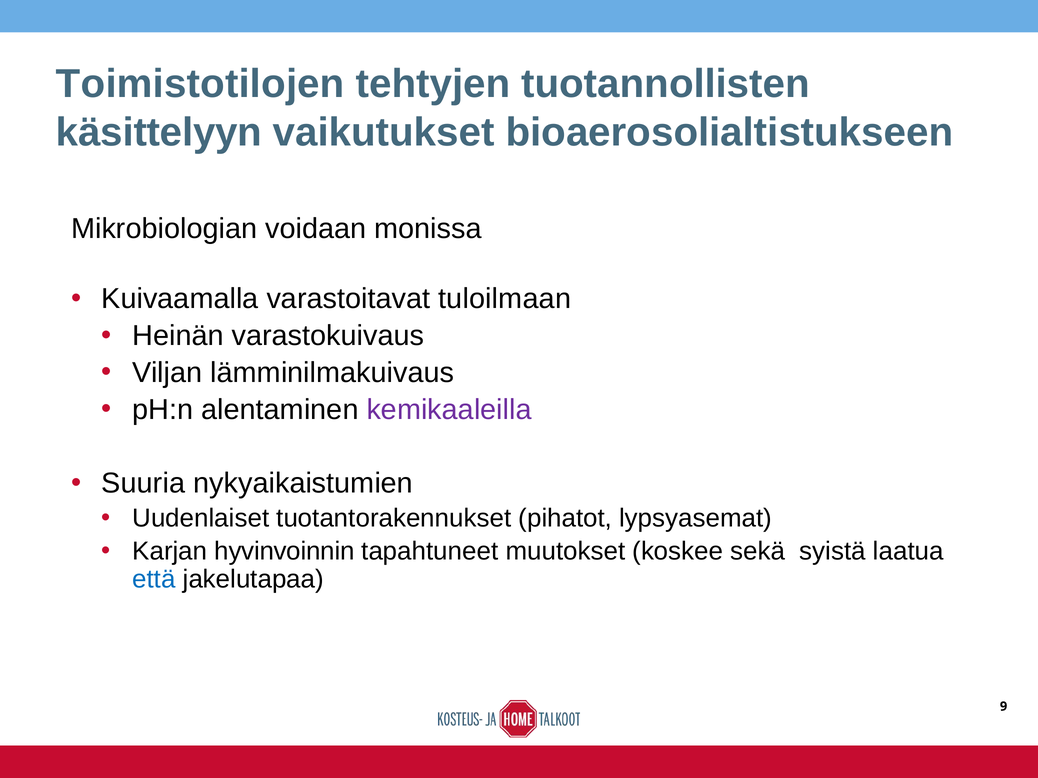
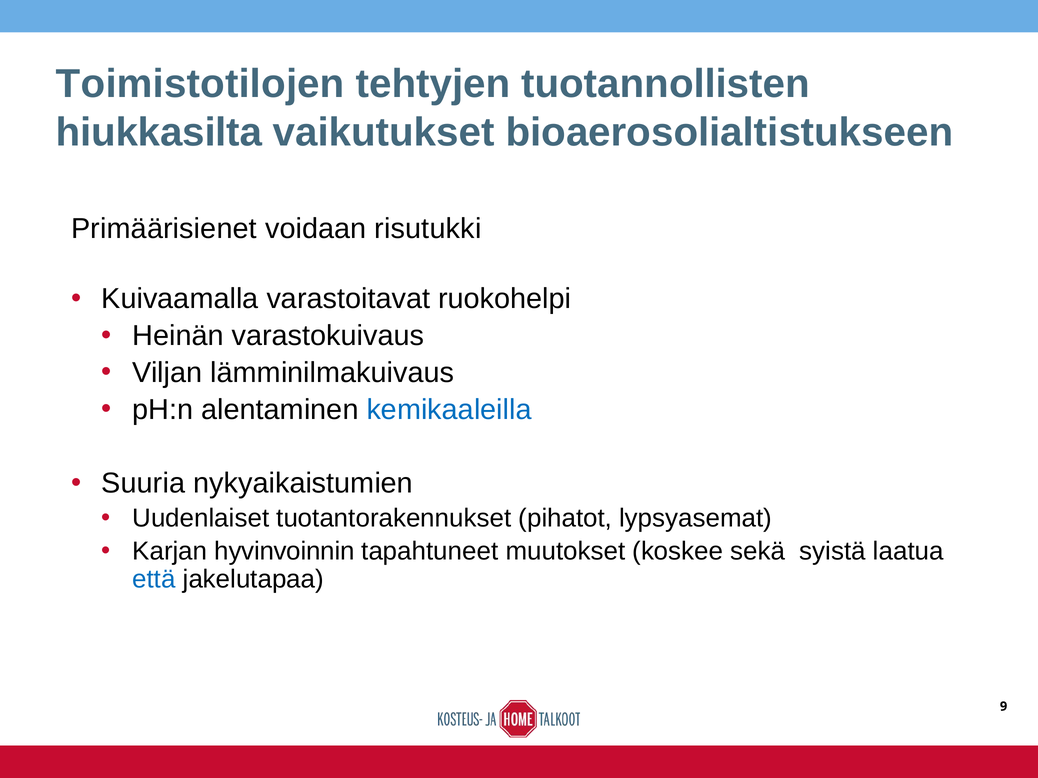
käsittelyyn: käsittelyyn -> hiukkasilta
Mikrobiologian: Mikrobiologian -> Primäärisienet
monissa: monissa -> risutukki
tuloilmaan: tuloilmaan -> ruokohelpi
kemikaaleilla colour: purple -> blue
